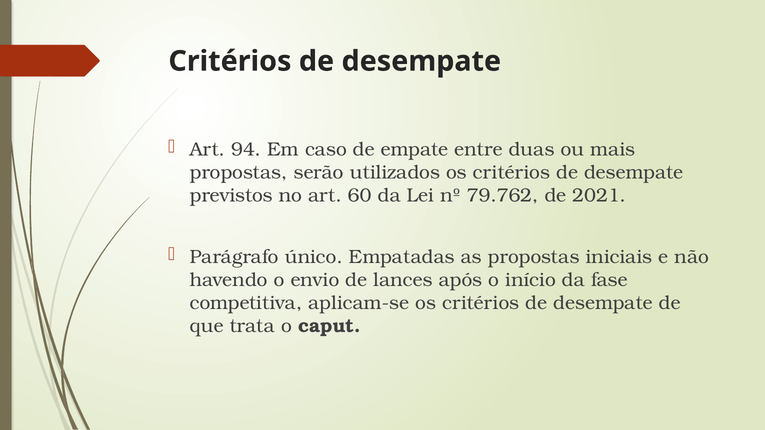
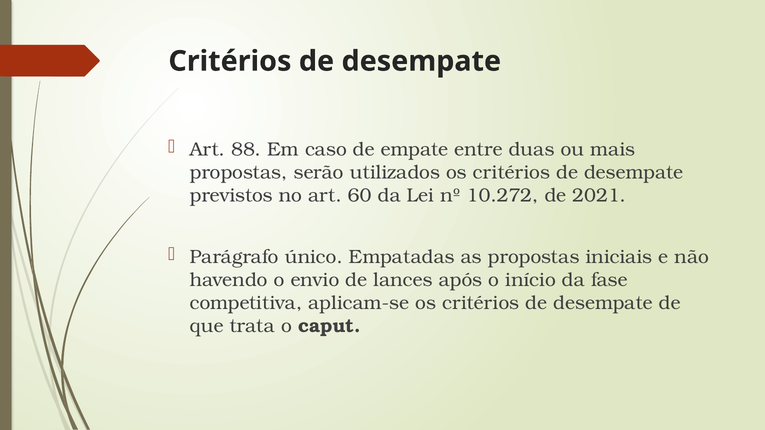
94: 94 -> 88
79.762: 79.762 -> 10.272
